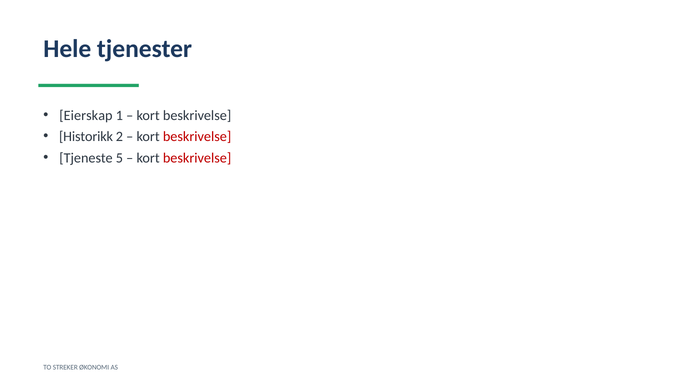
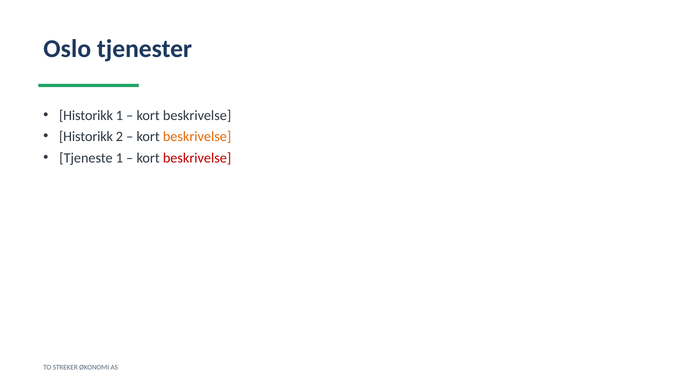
Hele: Hele -> Oslo
Eierskap at (86, 115): Eierskap -> Historikk
beskrivelse at (197, 137) colour: red -> orange
Tjeneste 5: 5 -> 1
